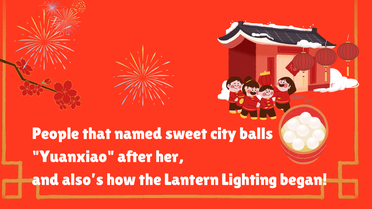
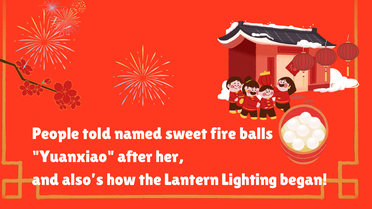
that: that -> told
city: city -> fire
